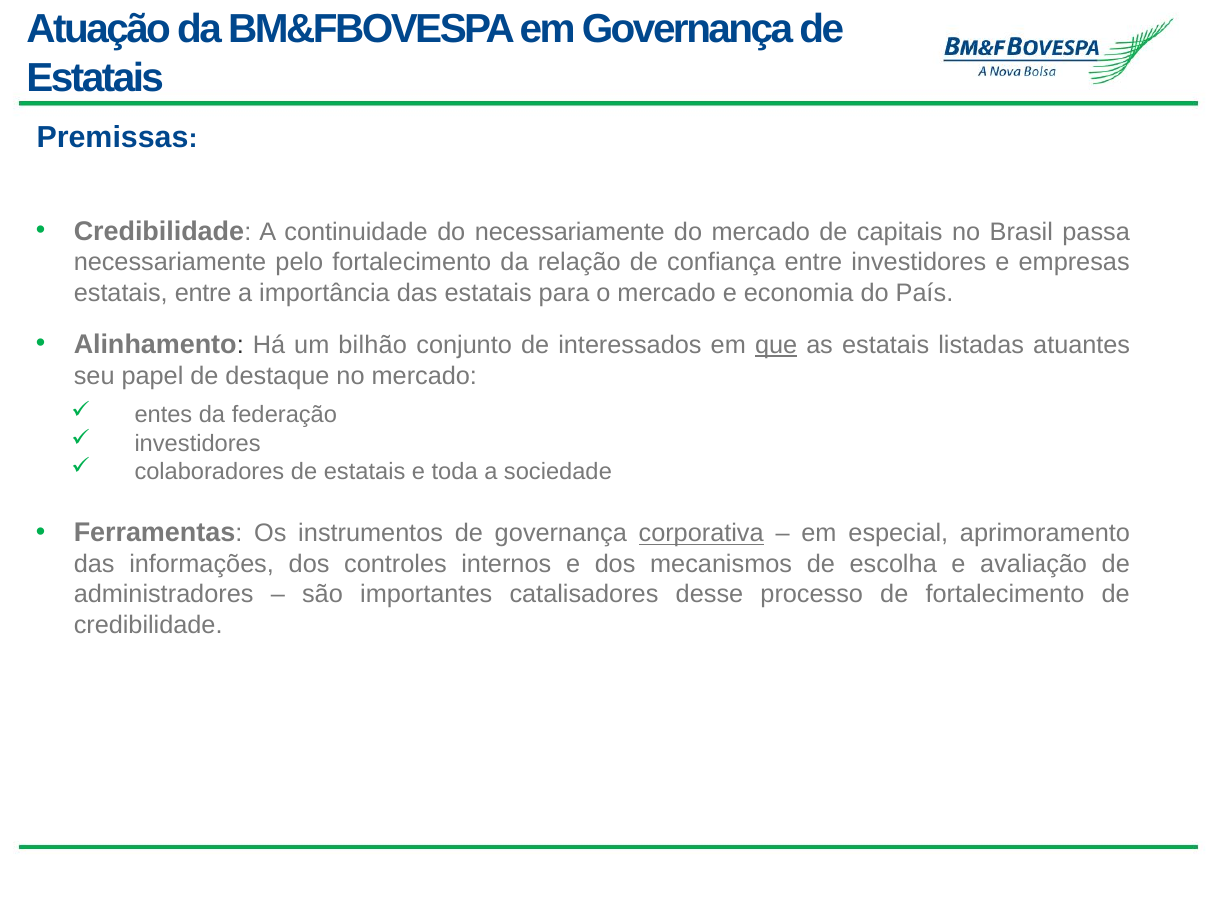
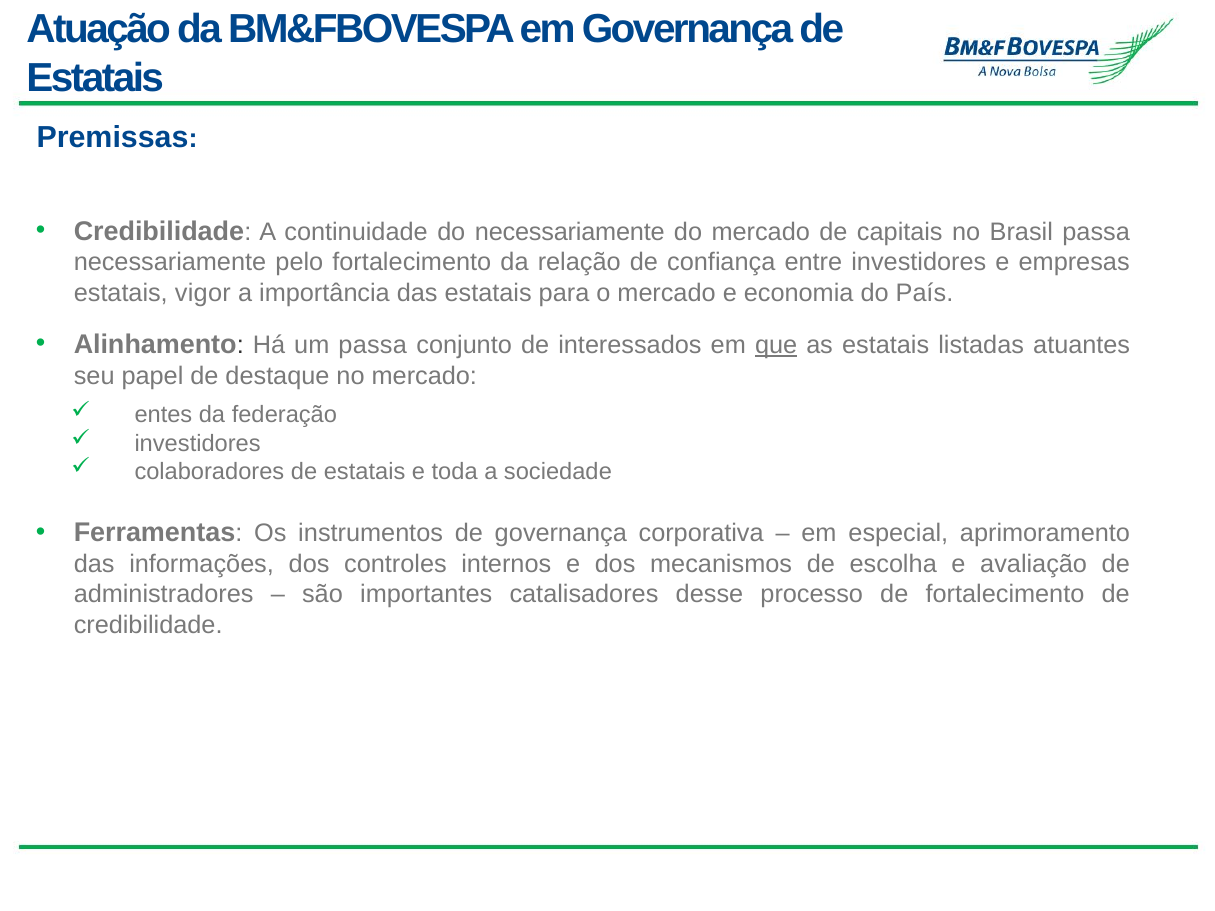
estatais entre: entre -> vigor
um bilhão: bilhão -> passa
corporativa underline: present -> none
